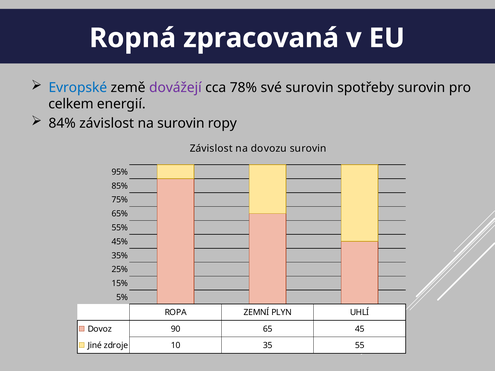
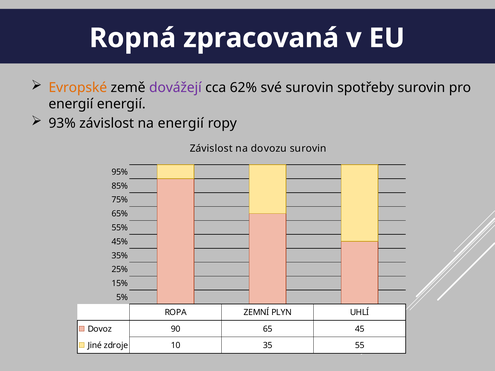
Evropské colour: blue -> orange
78%: 78% -> 62%
celkem at (71, 104): celkem -> energií
84%: 84% -> 93%
na surovin: surovin -> energií
